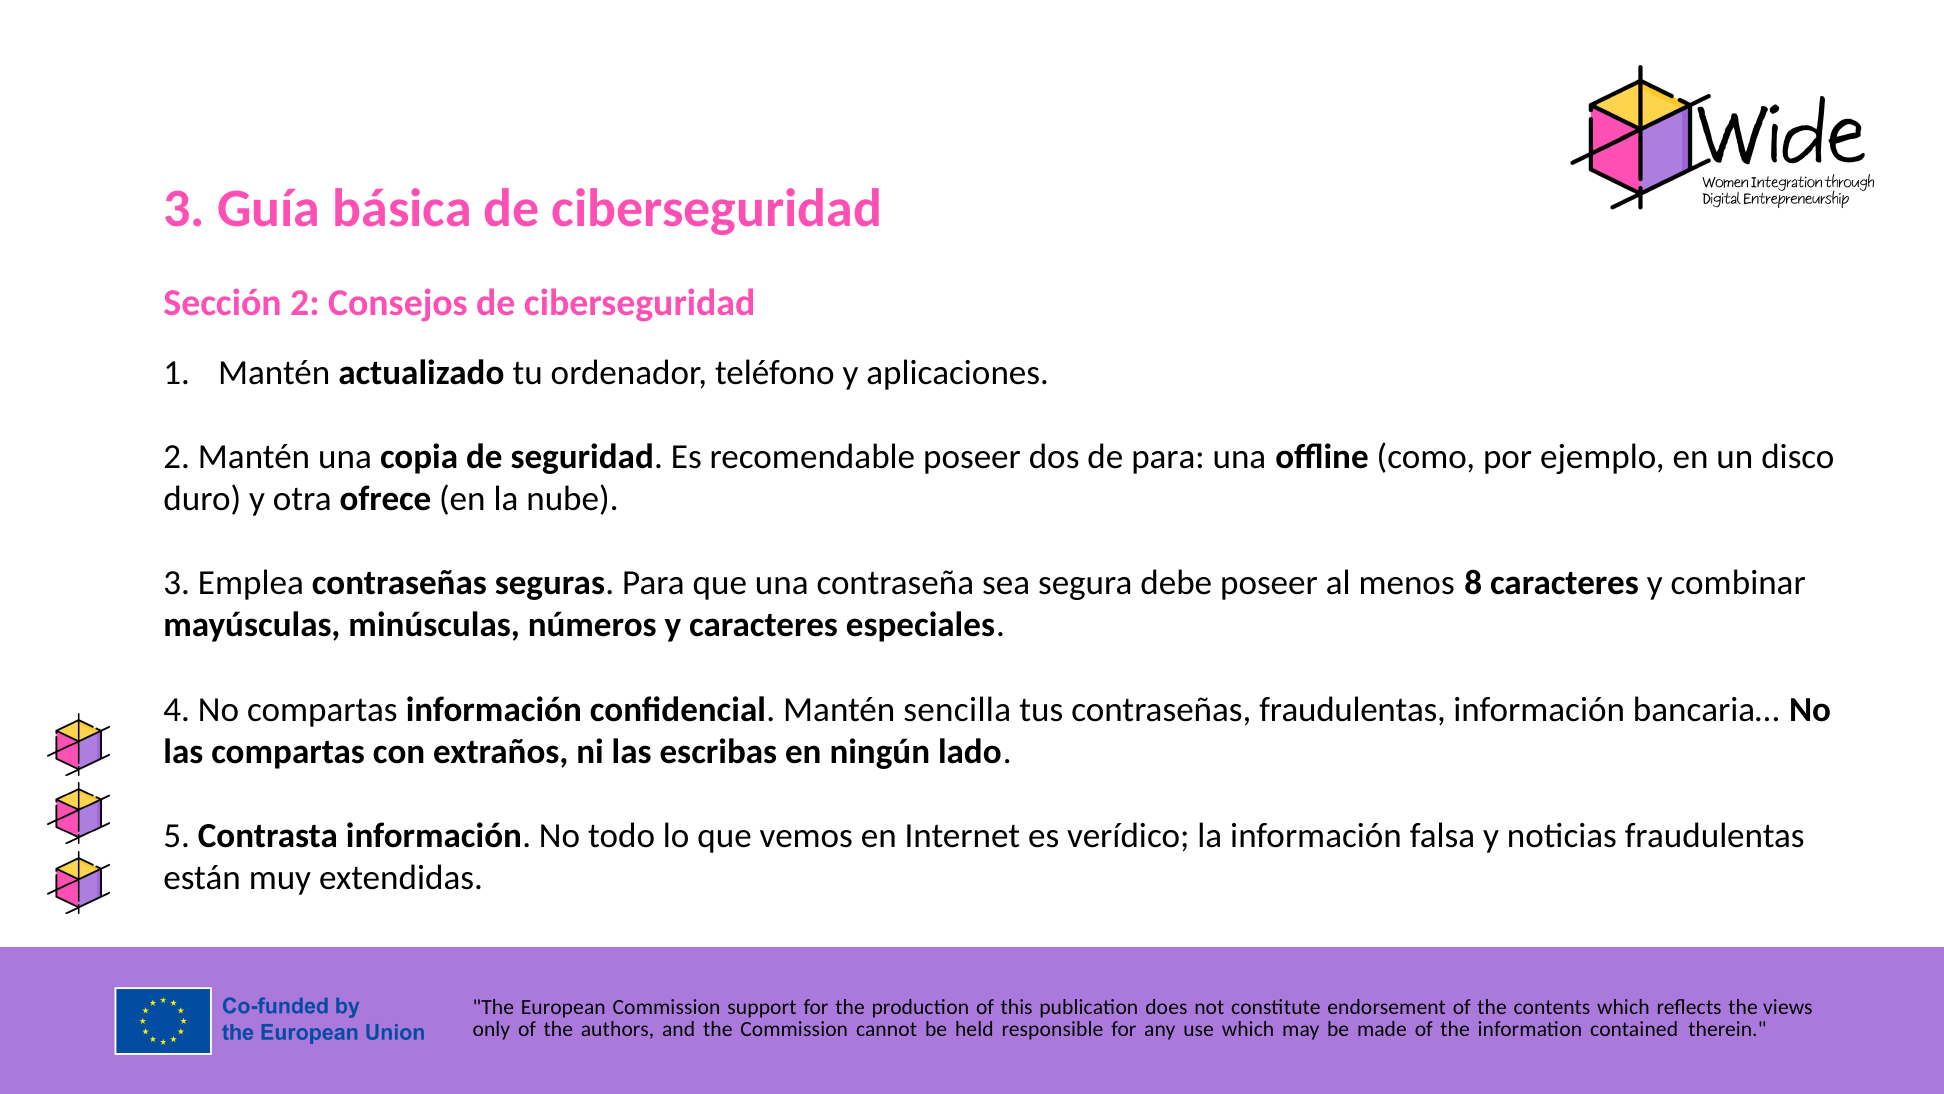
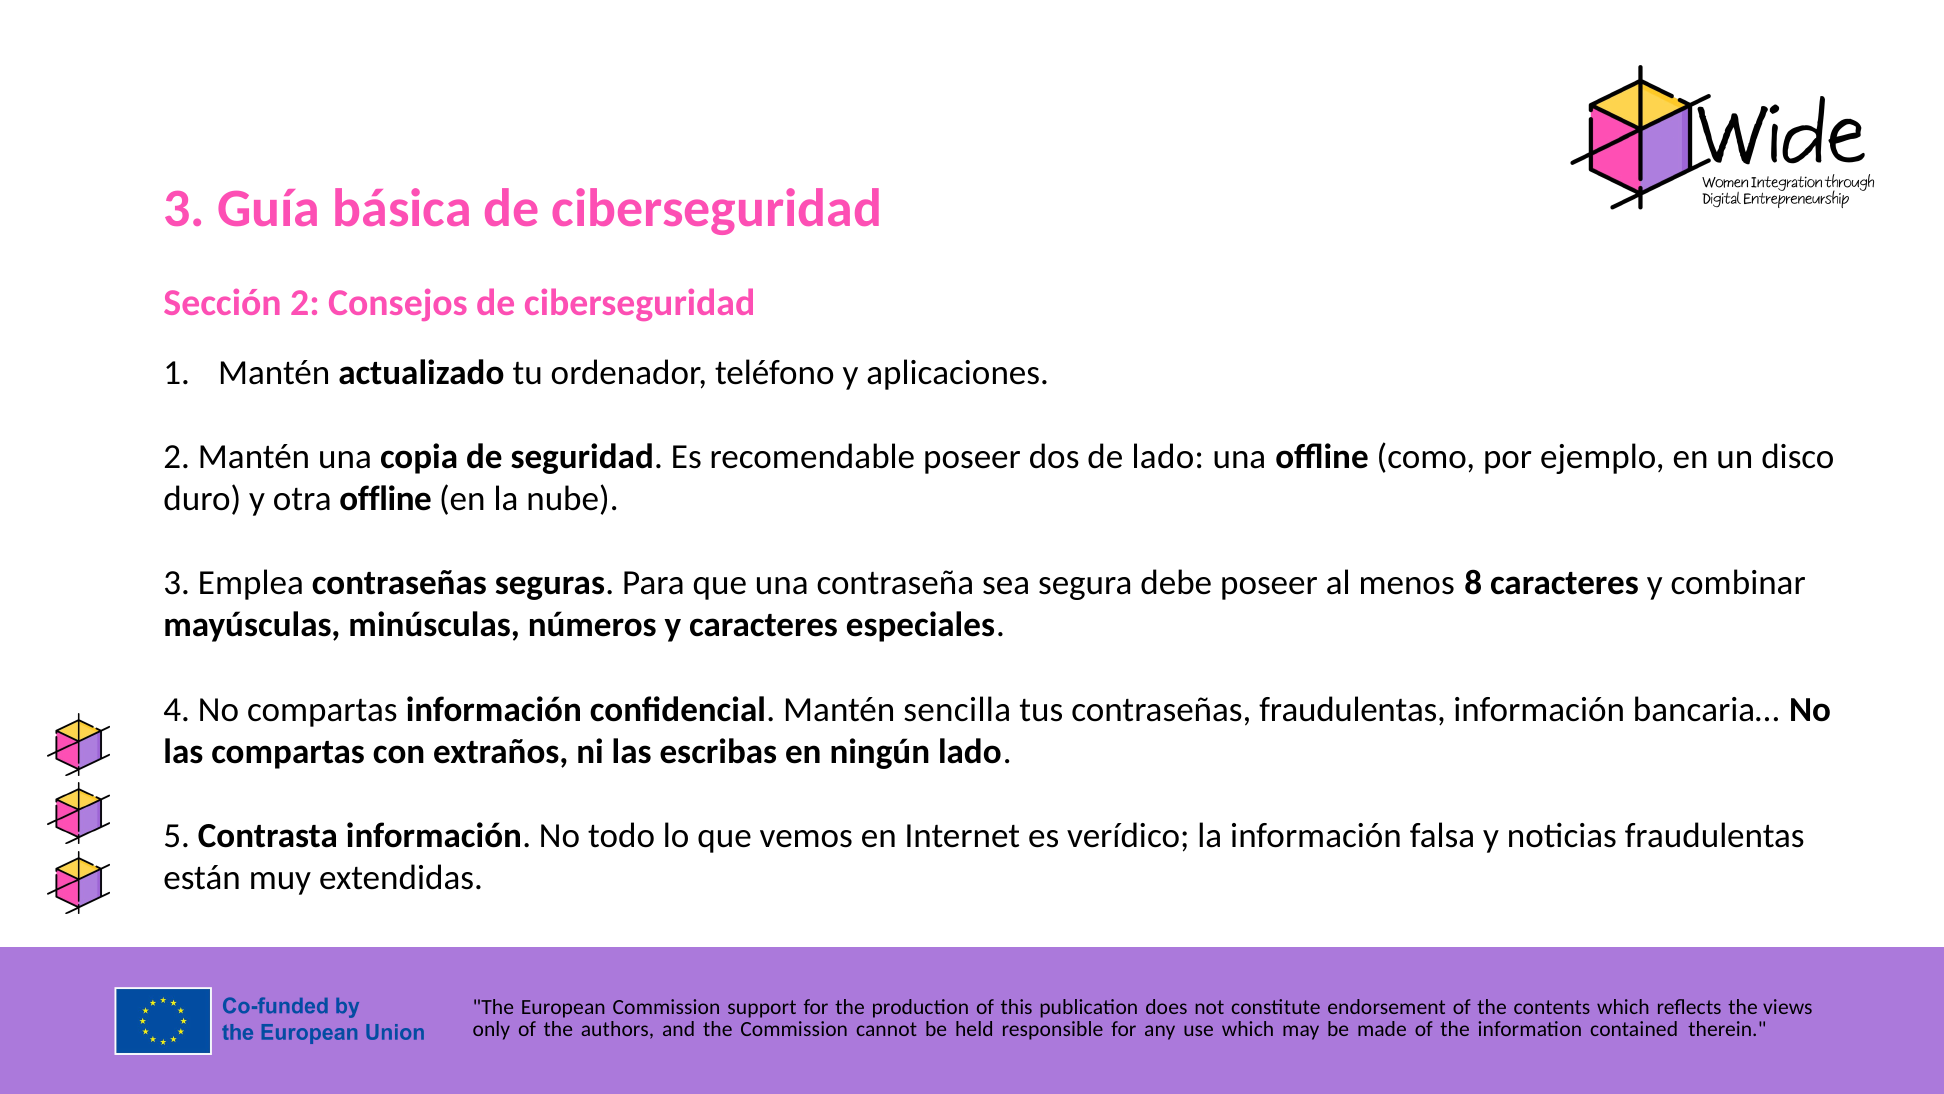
de para: para -> lado
otra ofrece: ofrece -> offline
